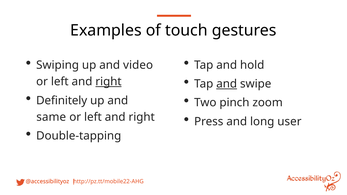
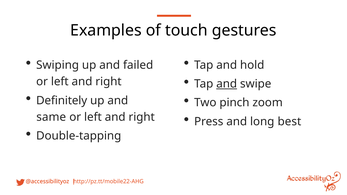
video: video -> failed
right at (108, 82) underline: present -> none
user: user -> best
